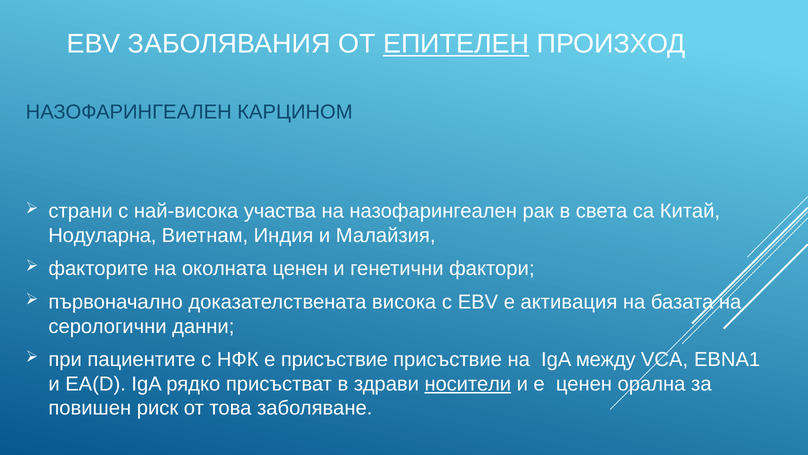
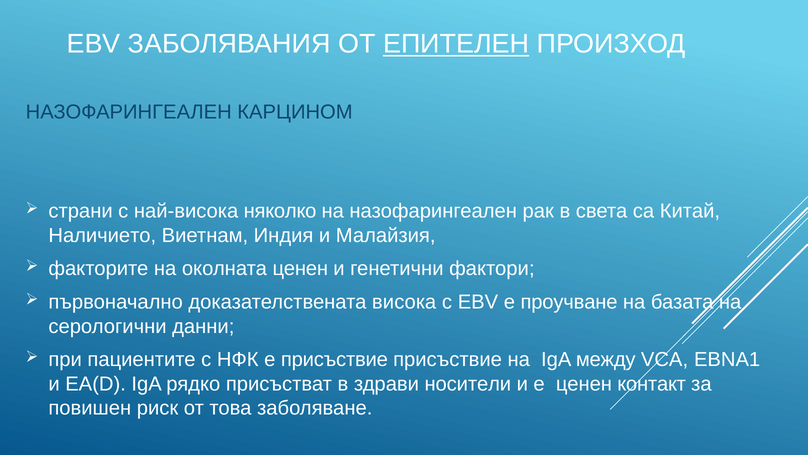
участва: участва -> няколко
Нодуларна: Нодуларна -> Наличието
активация: активация -> проучване
носители underline: present -> none
орална: орална -> контакт
